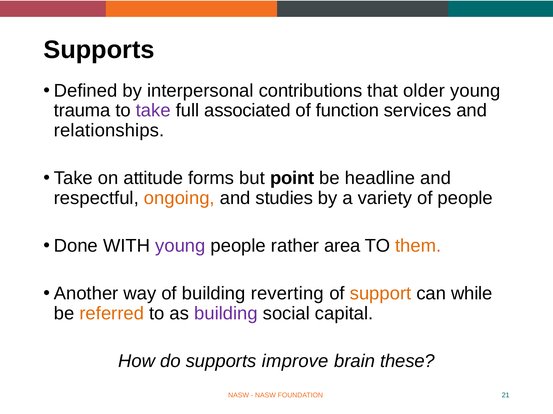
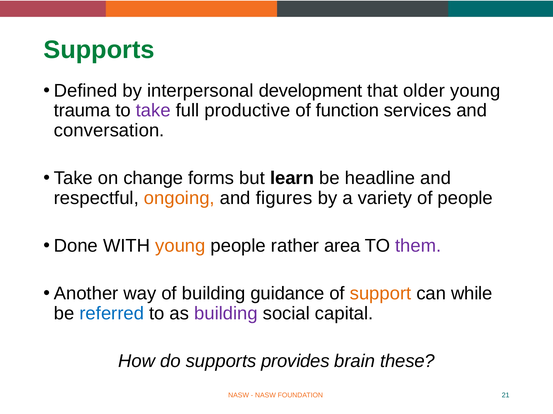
Supports at (99, 50) colour: black -> green
contributions: contributions -> development
associated: associated -> productive
relationships: relationships -> conversation
attitude: attitude -> change
point: point -> learn
studies: studies -> figures
young at (180, 246) colour: purple -> orange
them colour: orange -> purple
reverting: reverting -> guidance
referred colour: orange -> blue
improve: improve -> provides
